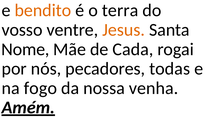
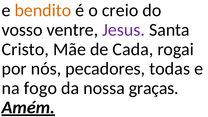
terra: terra -> creio
Jesus colour: orange -> purple
Nome: Nome -> Cristo
venha: venha -> graças
